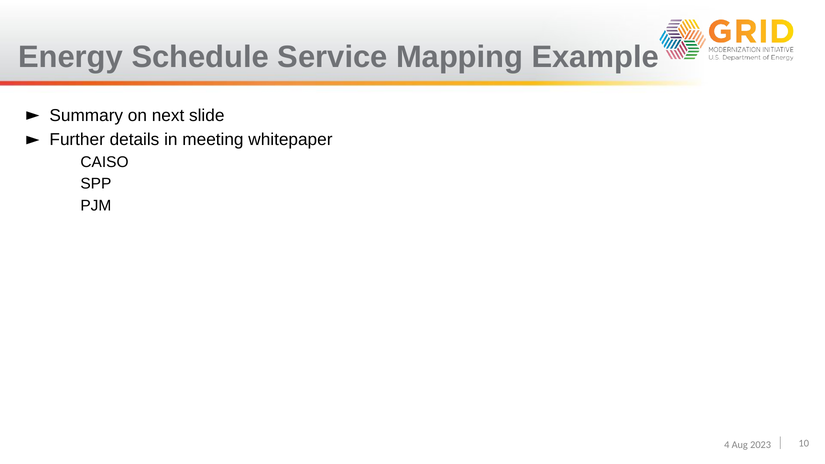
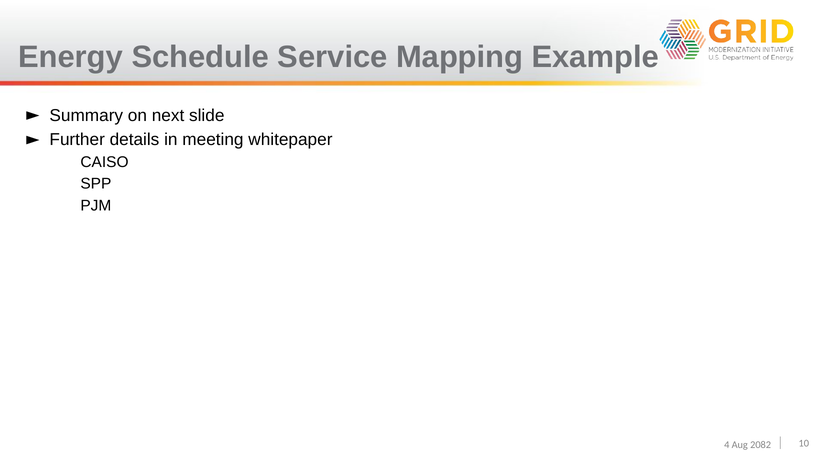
2023: 2023 -> 2082
